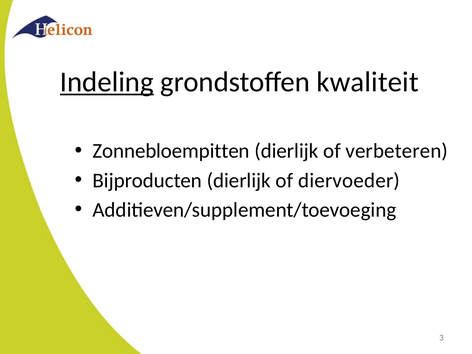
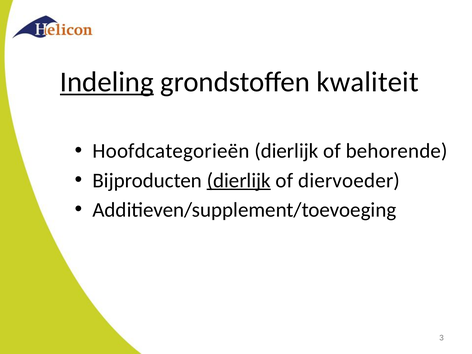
Zonnebloempitten: Zonnebloempitten -> Hoofdcategorieën
verbeteren: verbeteren -> behorende
dierlijk at (239, 180) underline: none -> present
